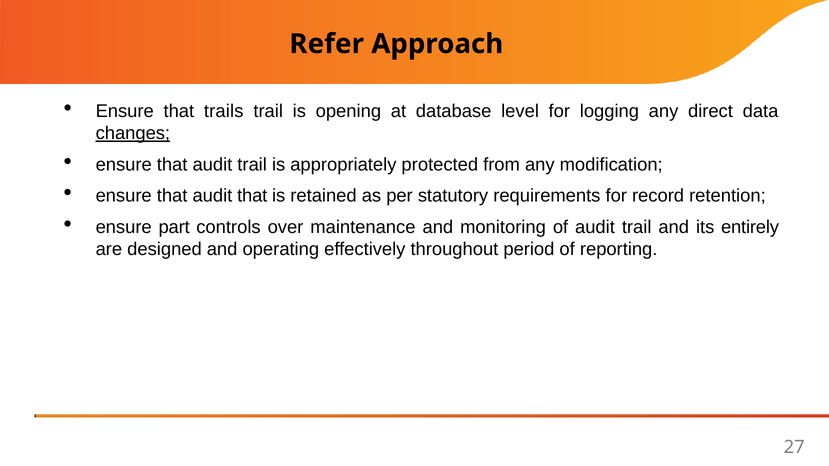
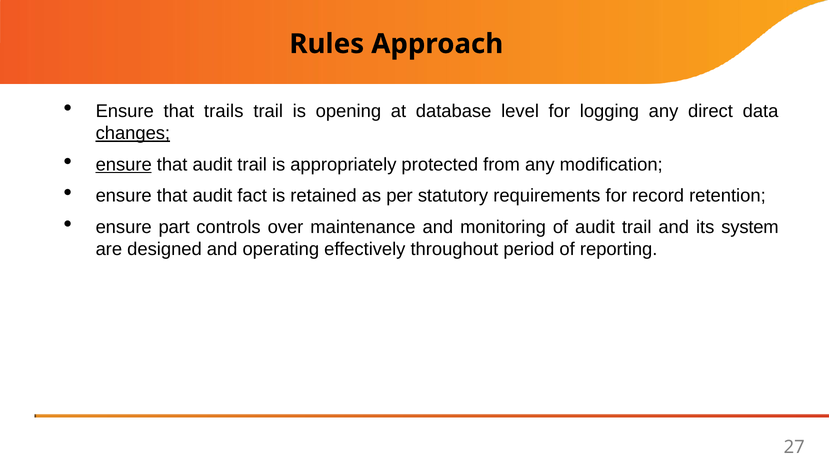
Refer: Refer -> Rules
ensure at (124, 165) underline: none -> present
audit that: that -> fact
entirely: entirely -> system
